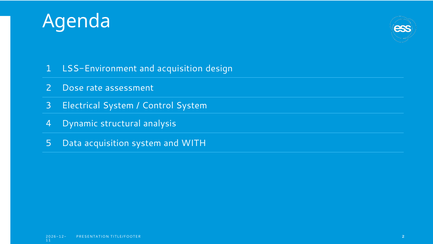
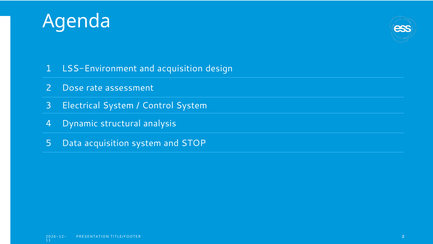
WITH: WITH -> STOP
